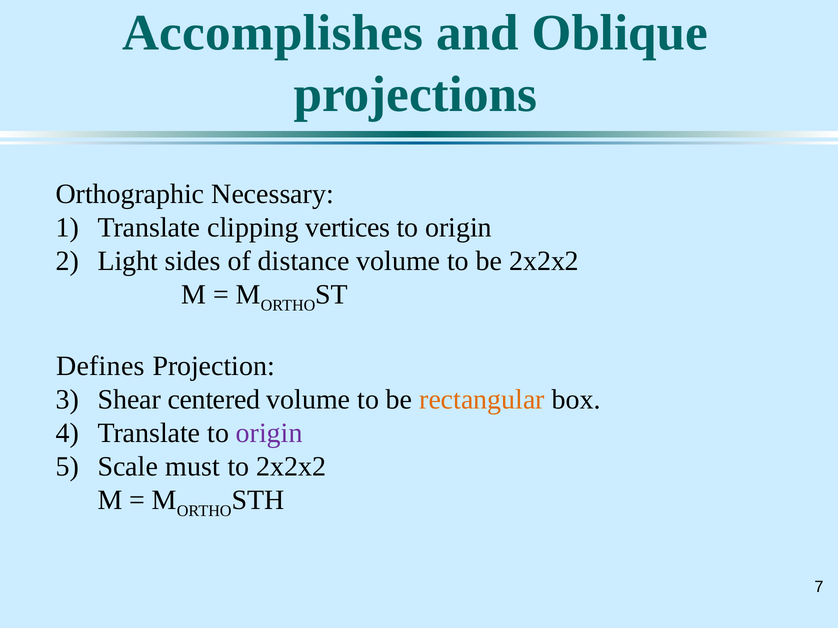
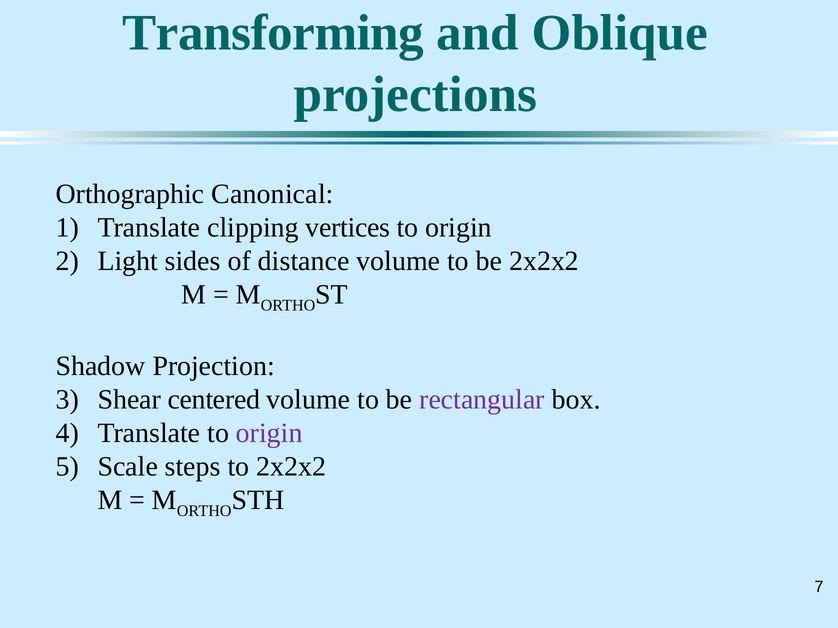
Accomplishes: Accomplishes -> Transforming
Necessary: Necessary -> Canonical
Defines: Defines -> Shadow
rectangular colour: orange -> purple
must: must -> steps
